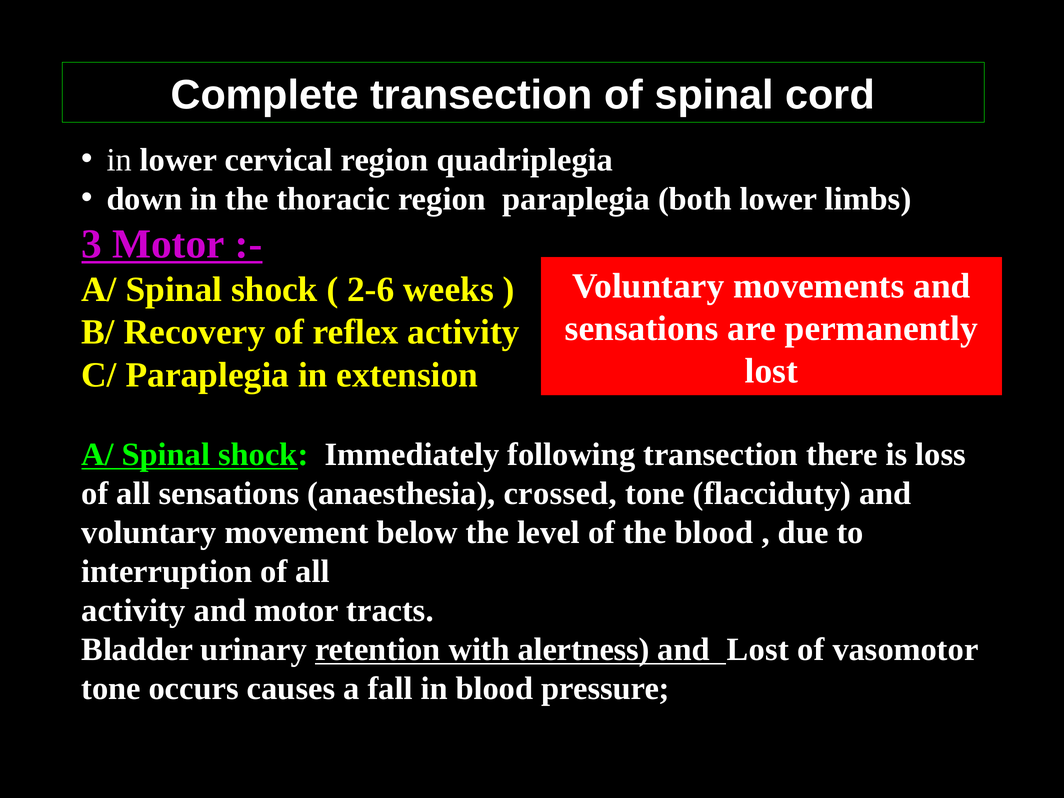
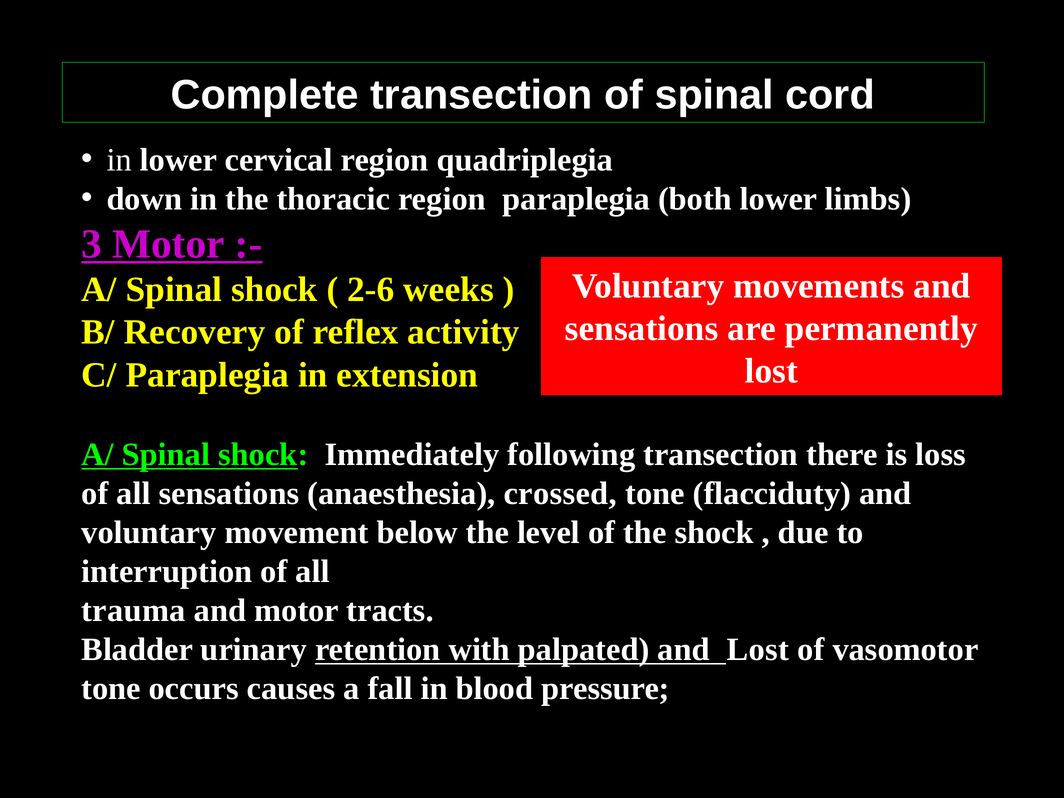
the blood: blood -> shock
activity at (134, 610): activity -> trauma
alertness: alertness -> palpated
